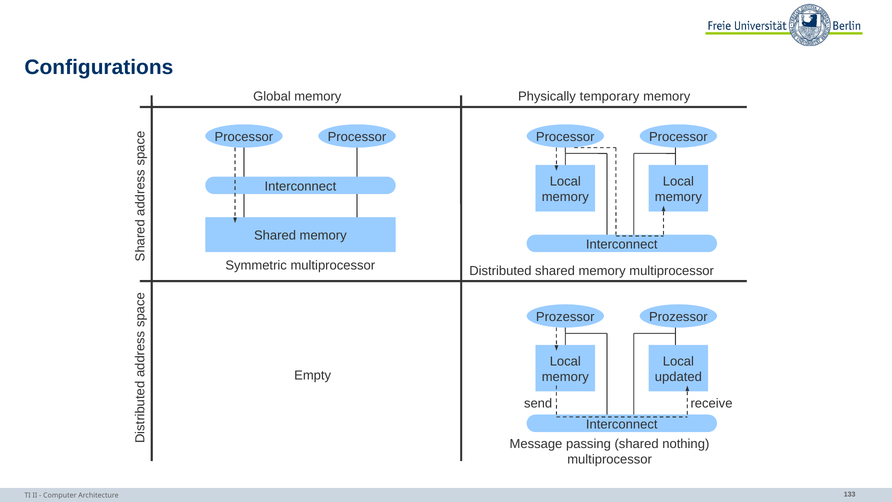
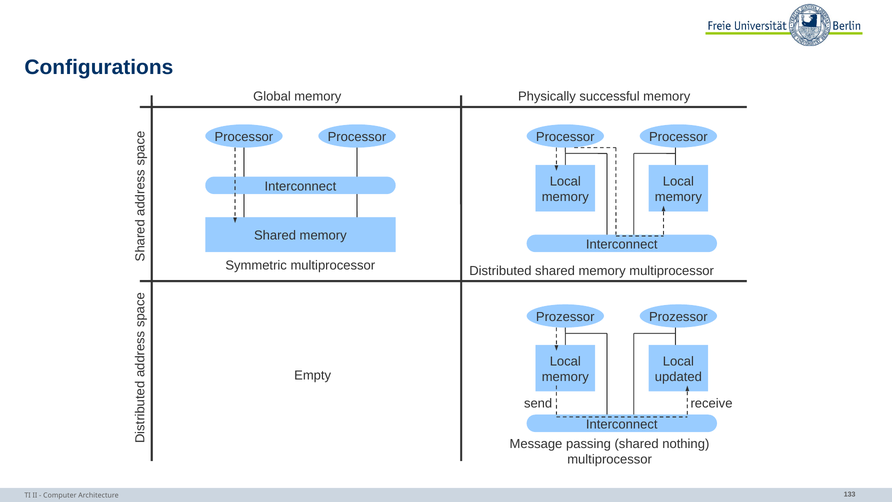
temporary: temporary -> successful
